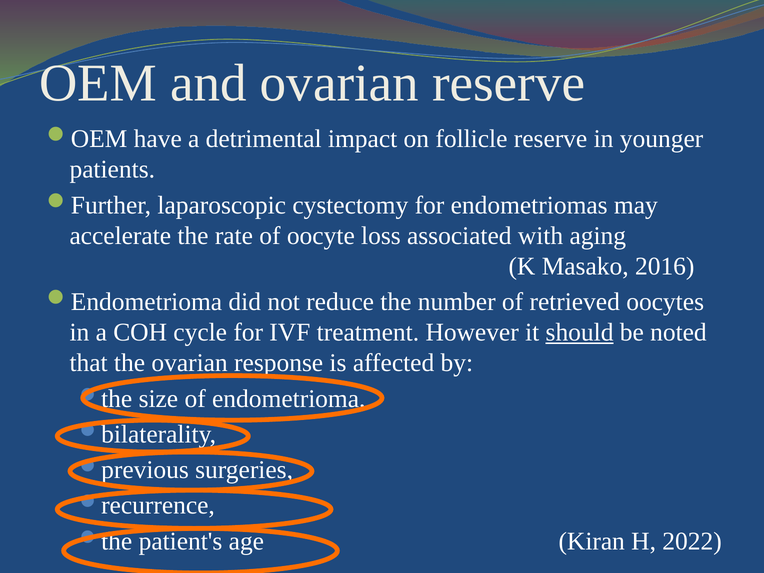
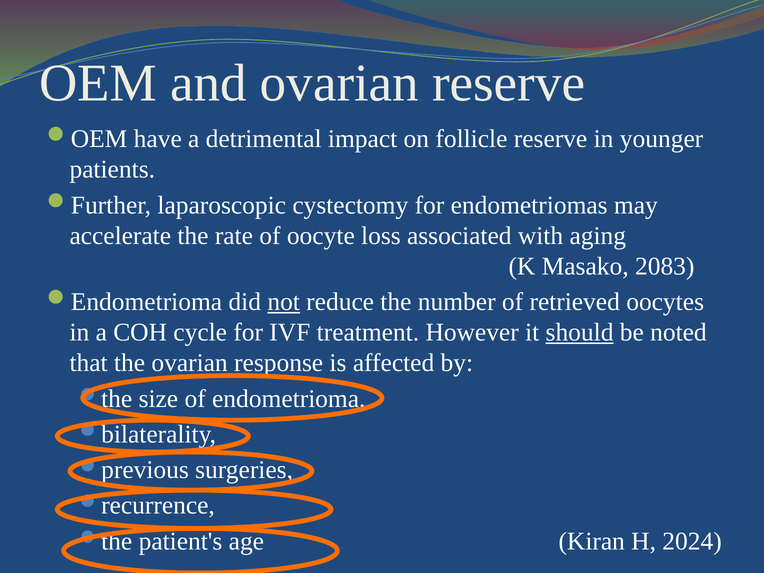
2016: 2016 -> 2083
not underline: none -> present
2022: 2022 -> 2024
